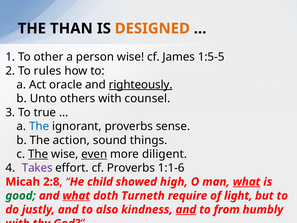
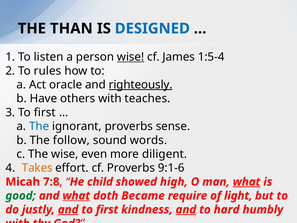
DESIGNED colour: orange -> blue
other: other -> listen
wise at (131, 57) underline: none -> present
1:5-5: 1:5-5 -> 1:5-4
Unto: Unto -> Have
counsel: counsel -> teaches
3 To true: true -> first
action: action -> follow
things: things -> words
The at (38, 154) underline: present -> none
even underline: present -> none
Takes colour: purple -> orange
1:1-6: 1:1-6 -> 9:1-6
2:8: 2:8 -> 7:8
Turneth: Turneth -> Became
and at (68, 209) underline: none -> present
also at (107, 209): also -> first
from: from -> hard
